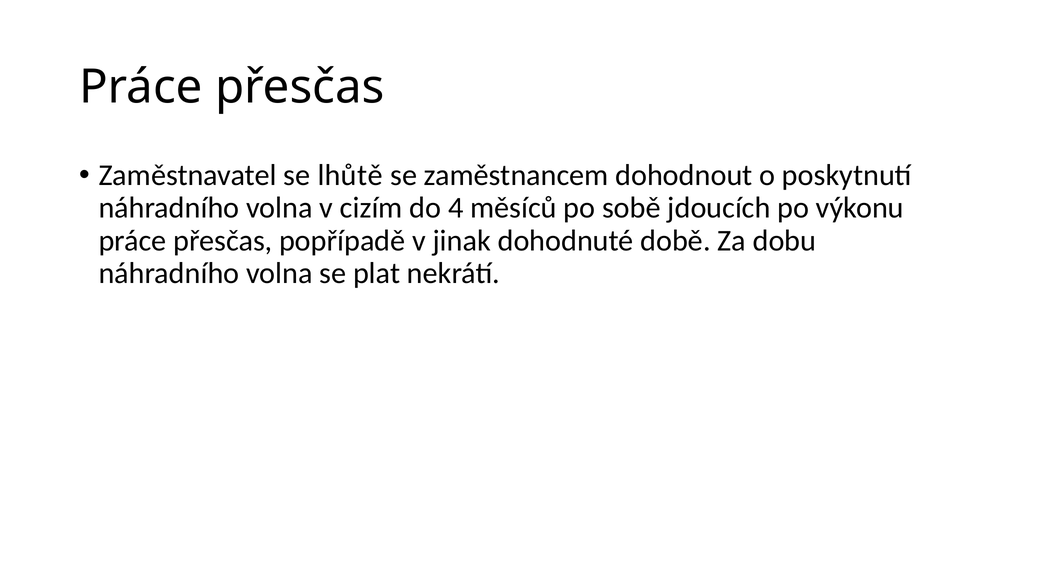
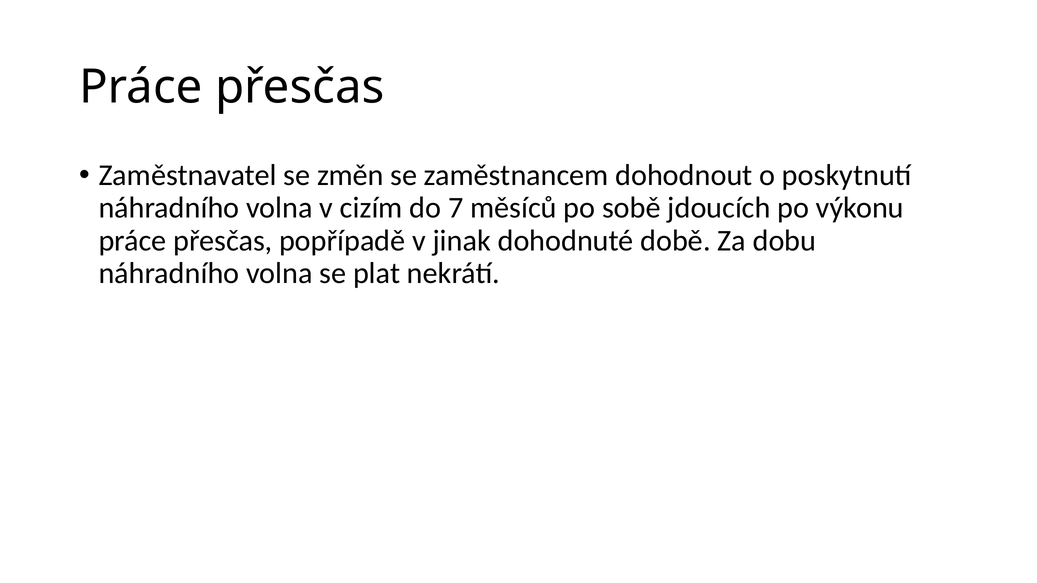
lhůtě: lhůtě -> změn
4: 4 -> 7
